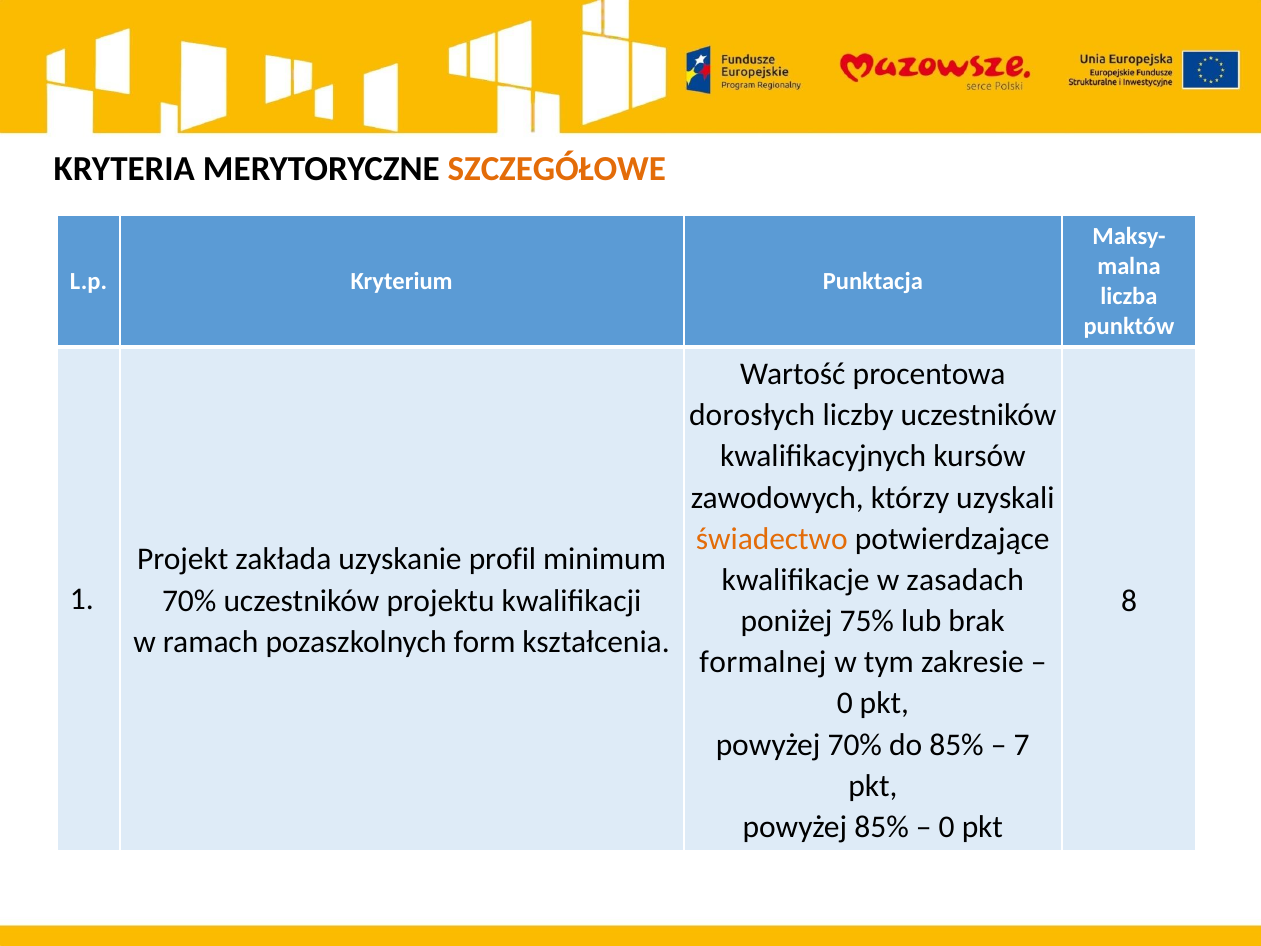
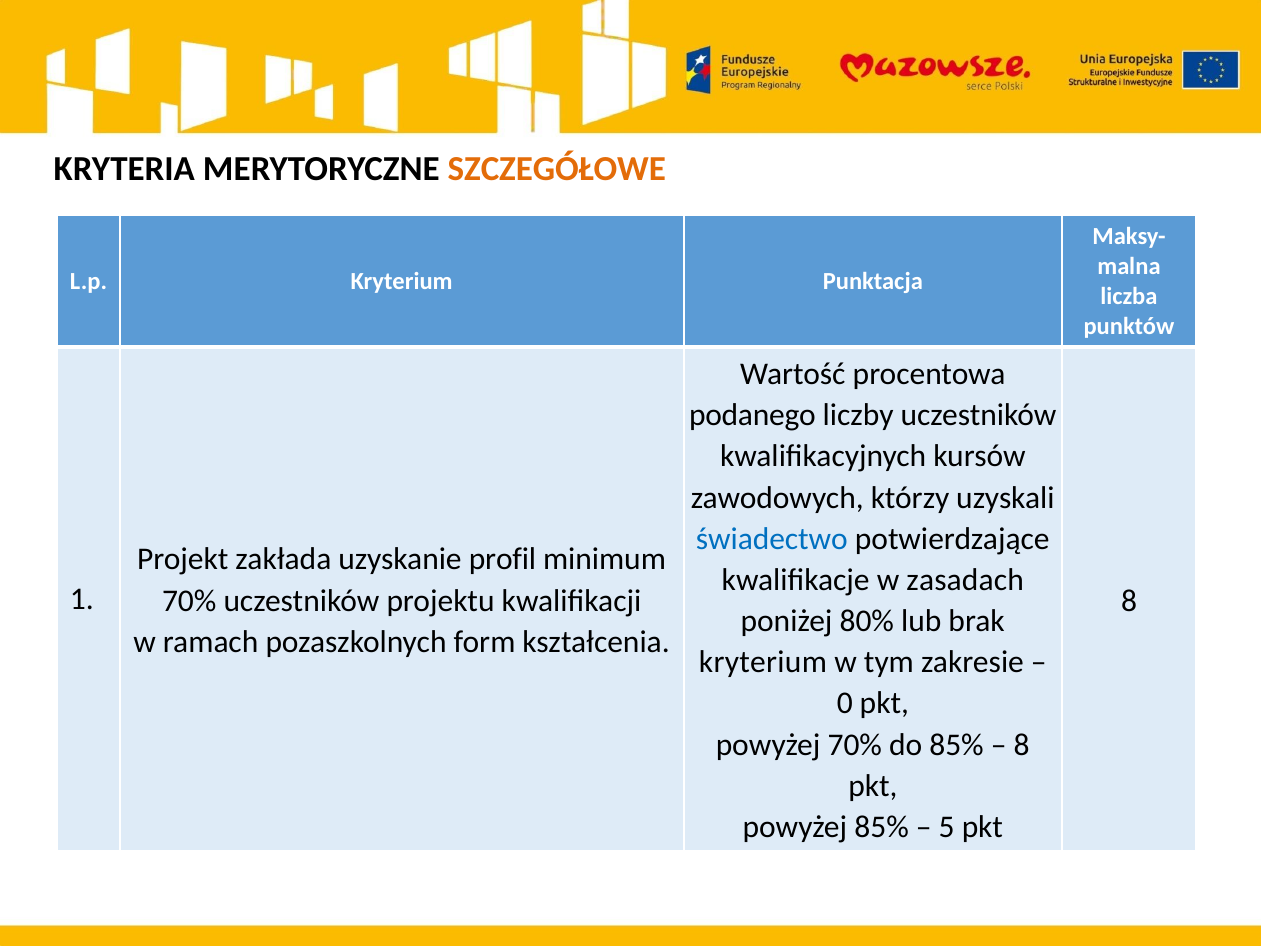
dorosłych: dorosłych -> podanego
świadectwo colour: orange -> blue
75%: 75% -> 80%
formalnej at (763, 662): formalnej -> kryterium
7 at (1022, 745): 7 -> 8
0 at (947, 827): 0 -> 5
